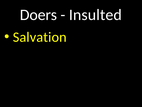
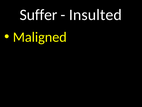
Doers: Doers -> Suffer
Salvation: Salvation -> Maligned
